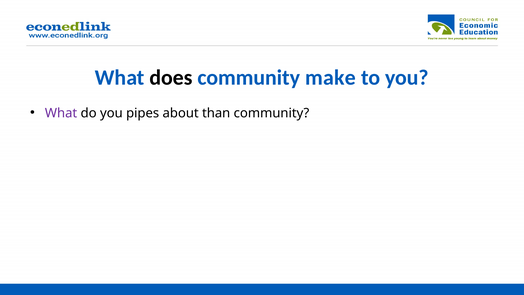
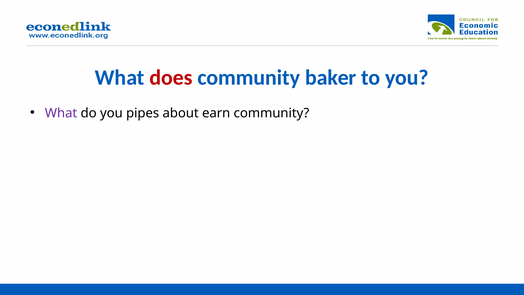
does colour: black -> red
make: make -> baker
than: than -> earn
